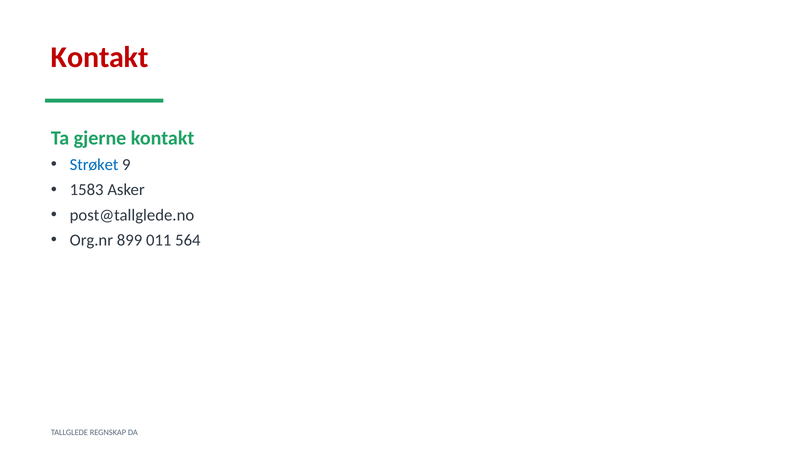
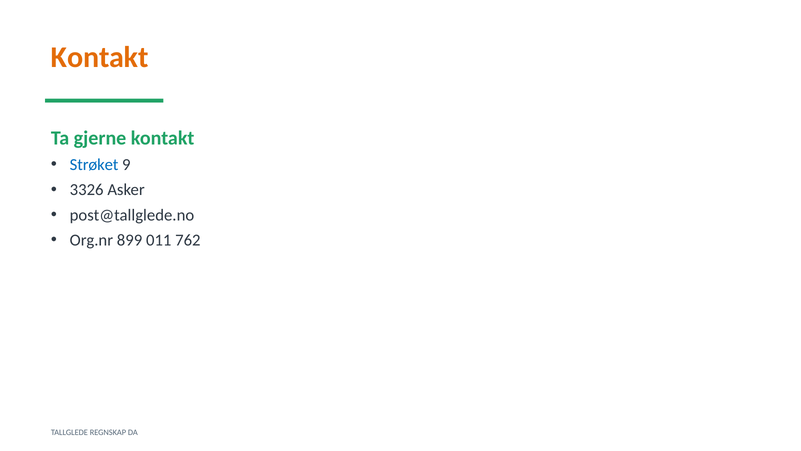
Kontakt at (100, 57) colour: red -> orange
1583: 1583 -> 3326
564: 564 -> 762
